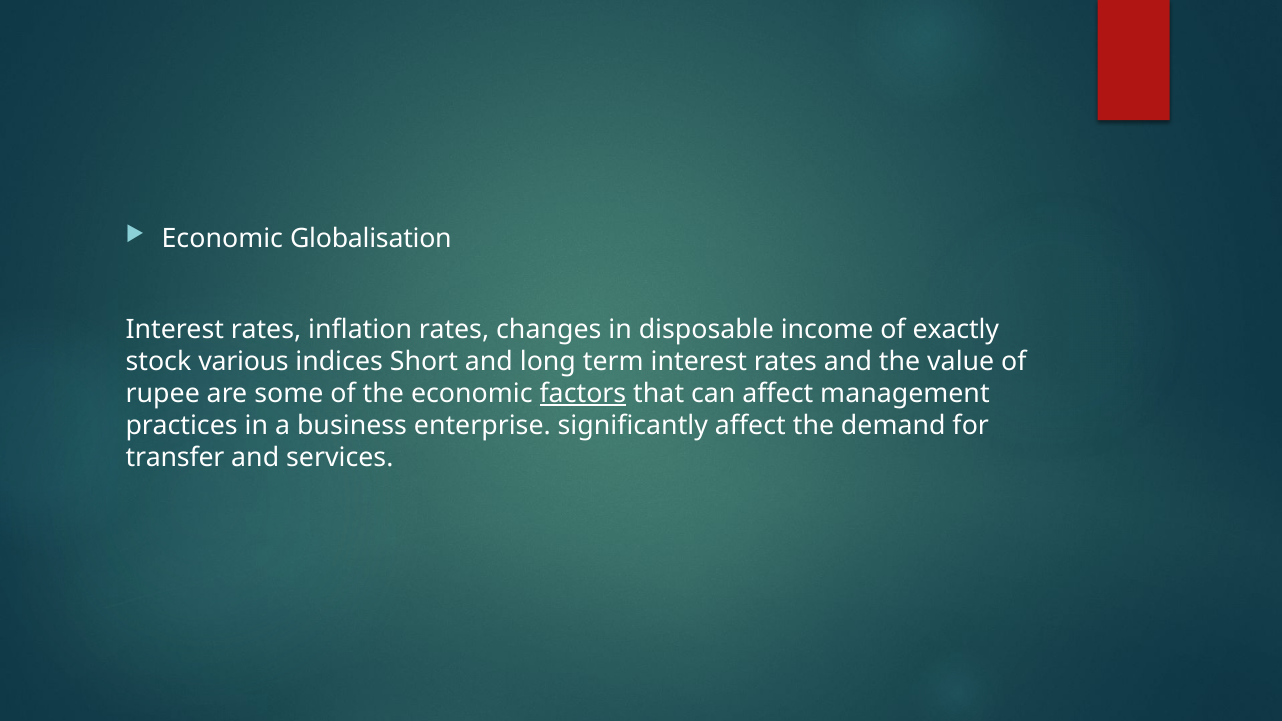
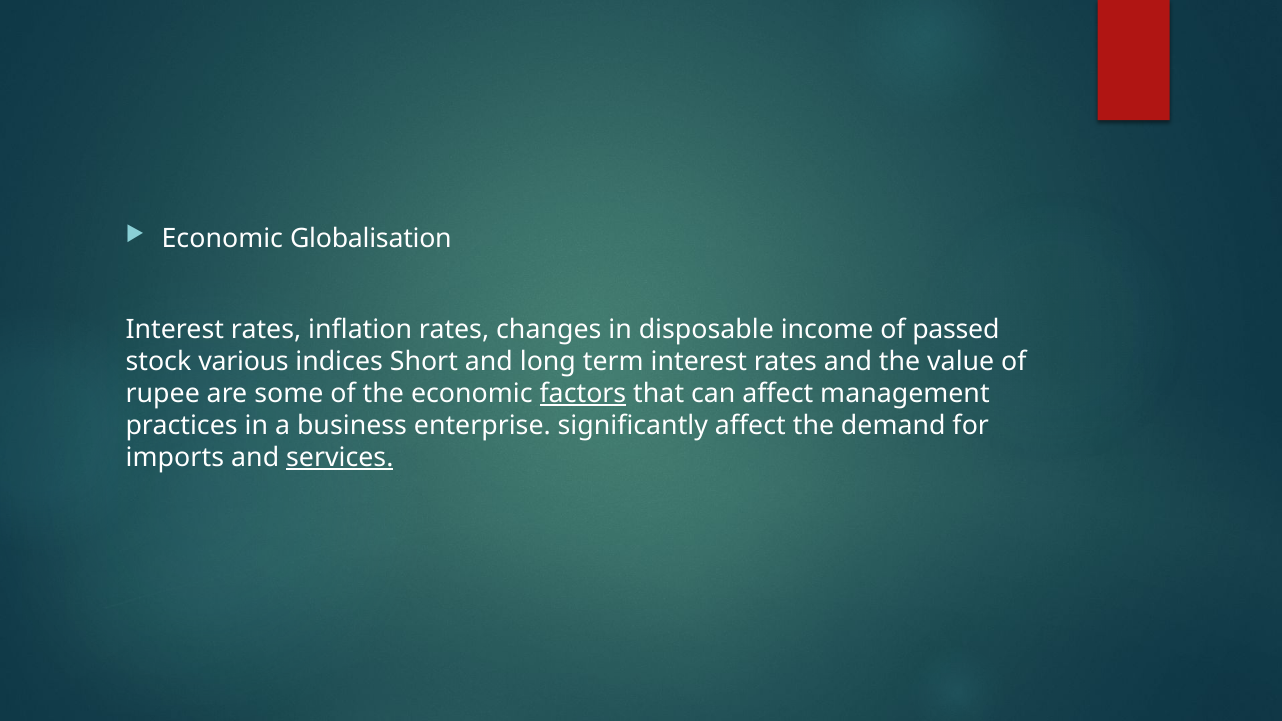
exactly: exactly -> passed
transfer: transfer -> imports
services underline: none -> present
